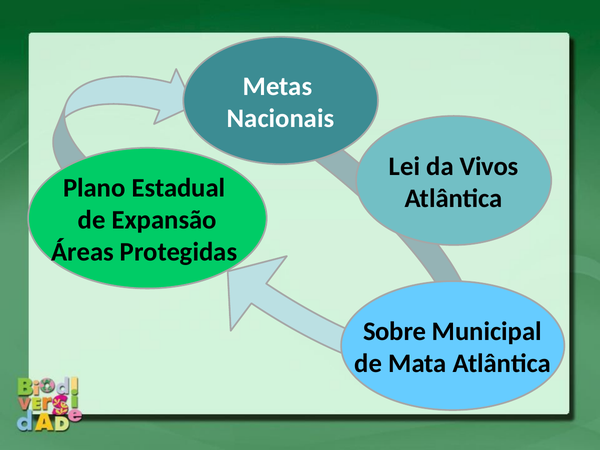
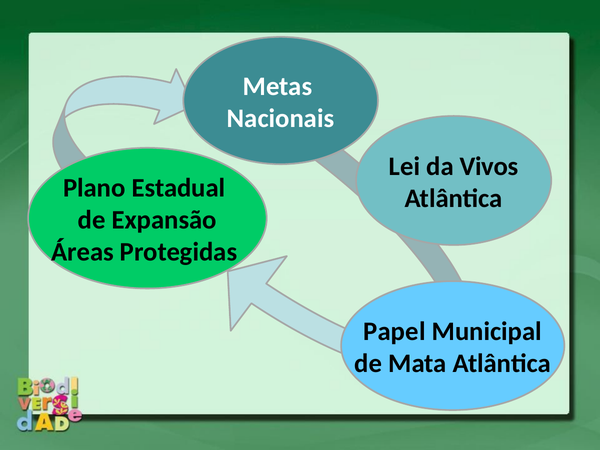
Sobre: Sobre -> Papel
